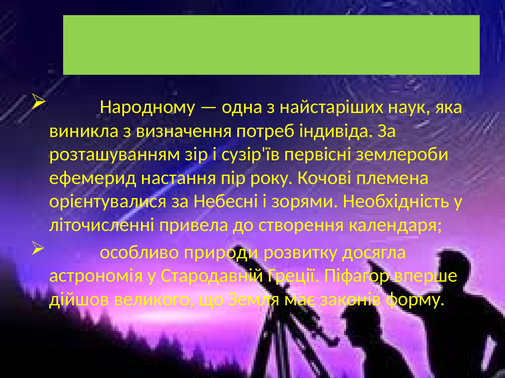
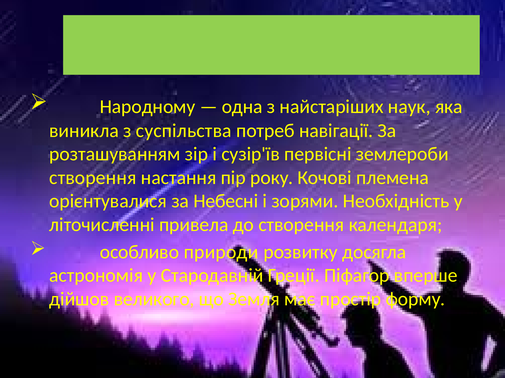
визначення: визначення -> суспільства
індивіда: індивіда -> навігації
ефемерид at (93, 178): ефемерид -> створення
законів: законів -> простір
